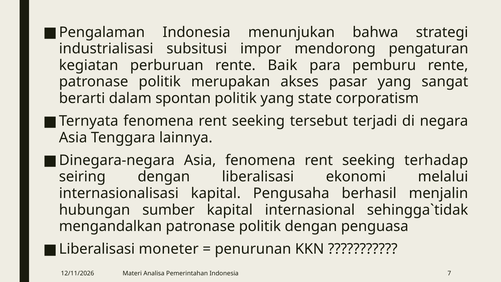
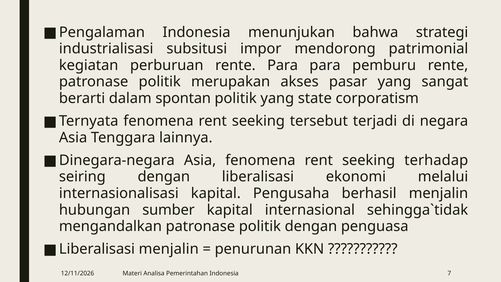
pengaturan: pengaturan -> patrimonial
rente Baik: Baik -> Para
Liberalisasi moneter: moneter -> menjalin
